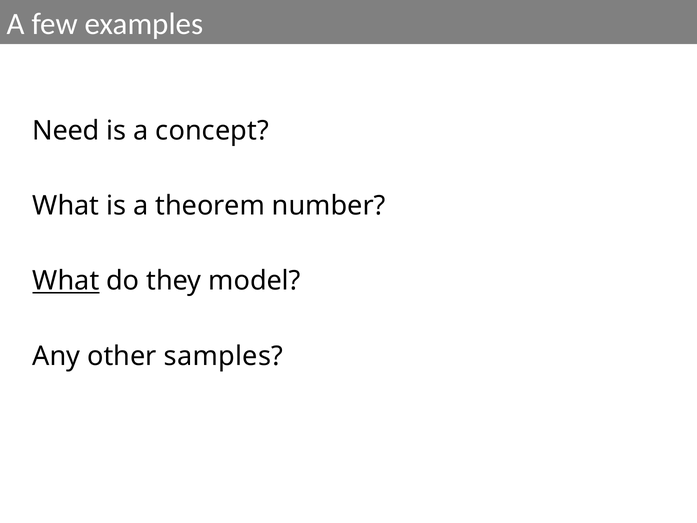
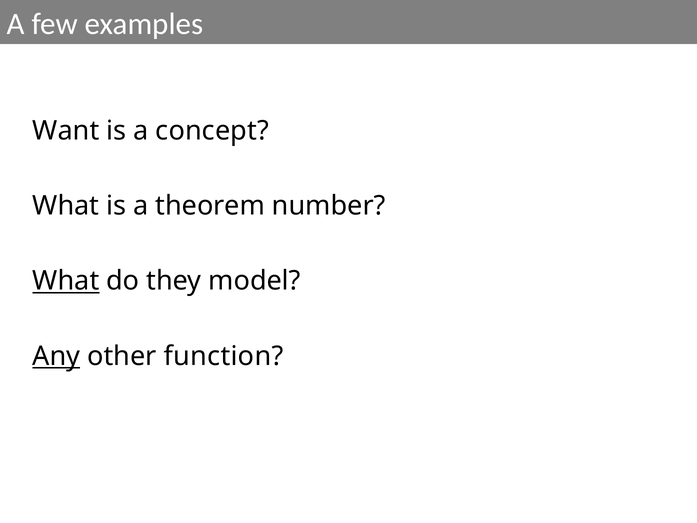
Need: Need -> Want
Any underline: none -> present
samples: samples -> function
